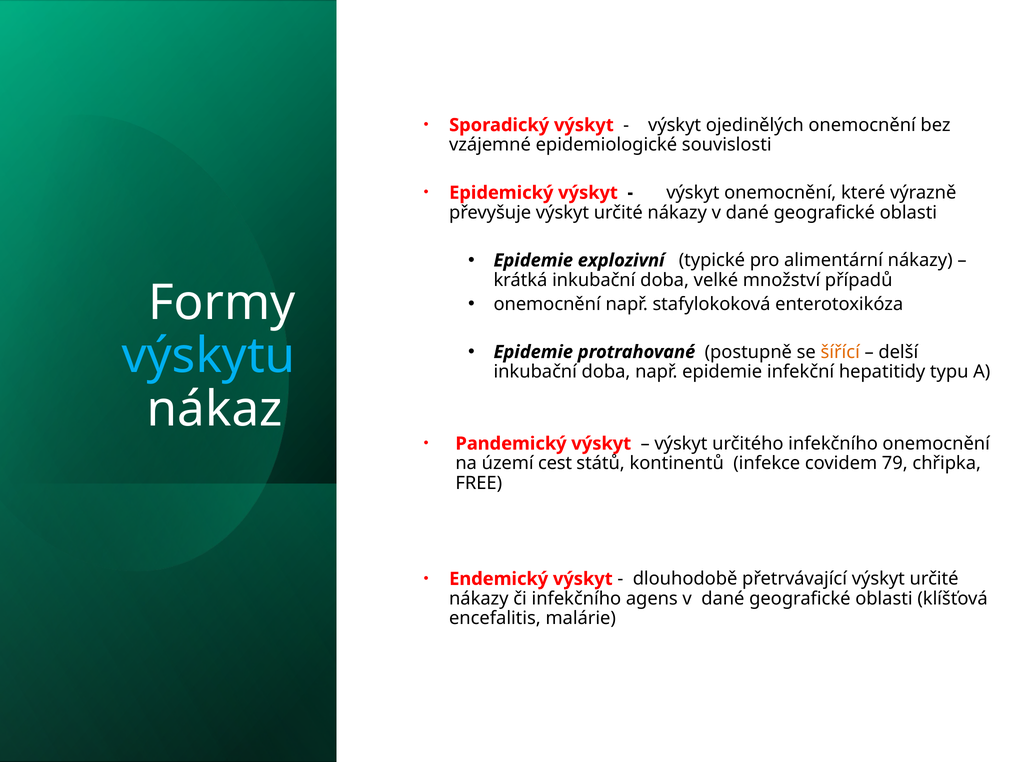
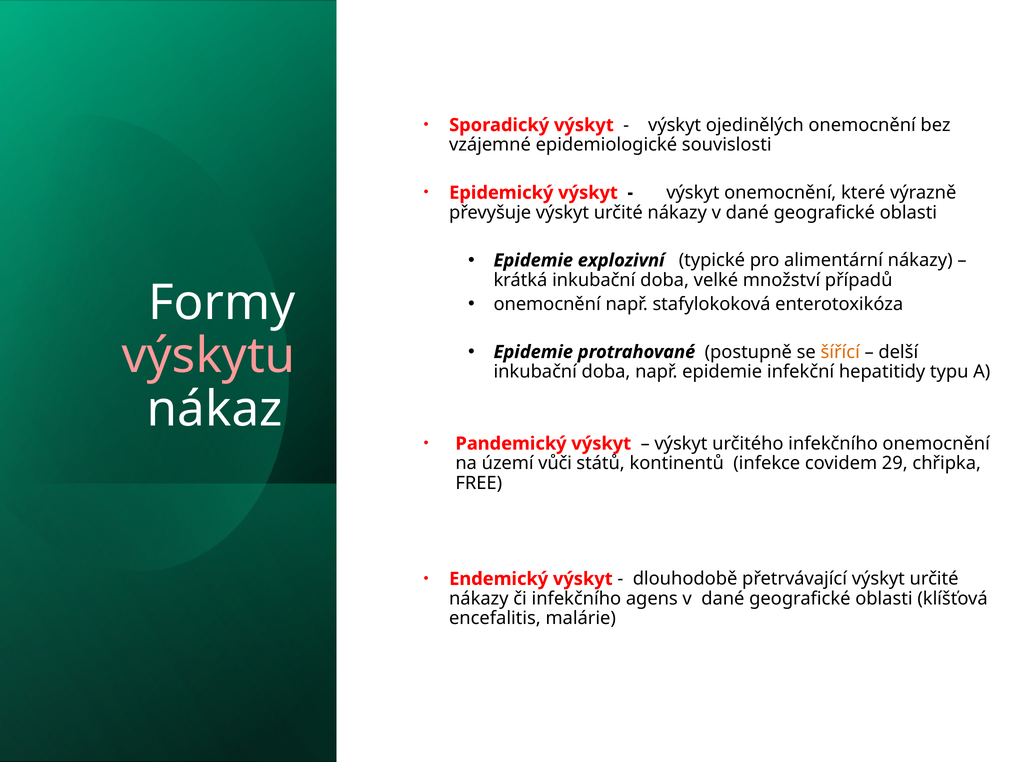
výskytu colour: light blue -> pink
cest: cest -> vůči
79: 79 -> 29
